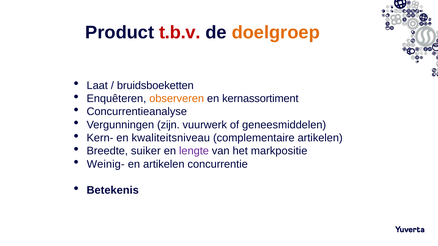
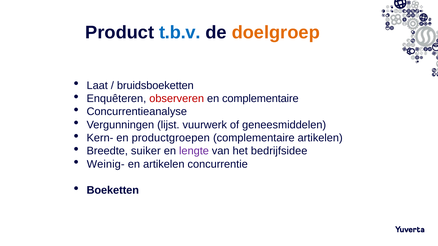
t.b.v colour: red -> blue
observeren colour: orange -> red
en kernassortiment: kernassortiment -> complementaire
zijn: zijn -> lijst
kwaliteitsniveau: kwaliteitsniveau -> productgroepen
markpositie: markpositie -> bedrijfsidee
Betekenis: Betekenis -> Boeketten
